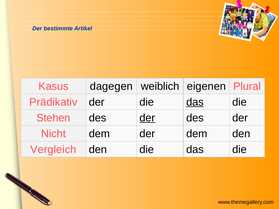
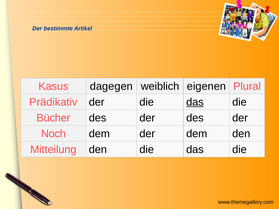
Stehen: Stehen -> Bücher
der at (147, 118) underline: present -> none
Nicht: Nicht -> Noch
Vergleich: Vergleich -> Mitteilung
